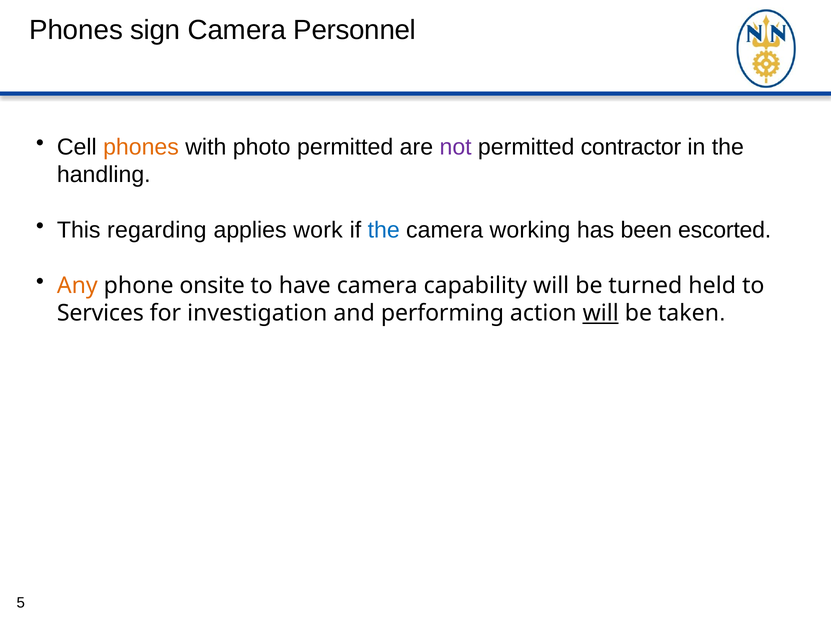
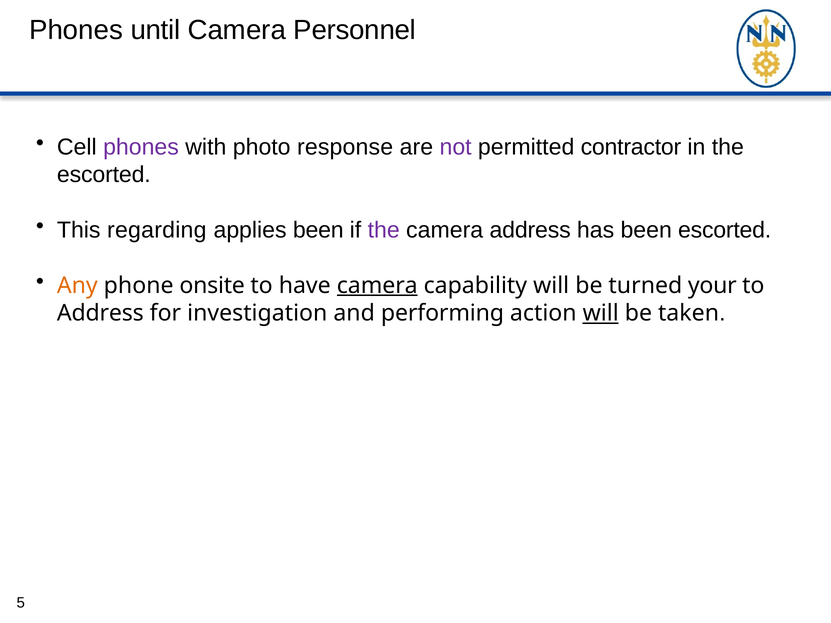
sign: sign -> until
phones at (141, 147) colour: orange -> purple
photo permitted: permitted -> response
handling at (104, 175): handling -> escorted
applies work: work -> been
the at (384, 230) colour: blue -> purple
camera working: working -> address
camera at (377, 286) underline: none -> present
held: held -> your
Services at (100, 313): Services -> Address
